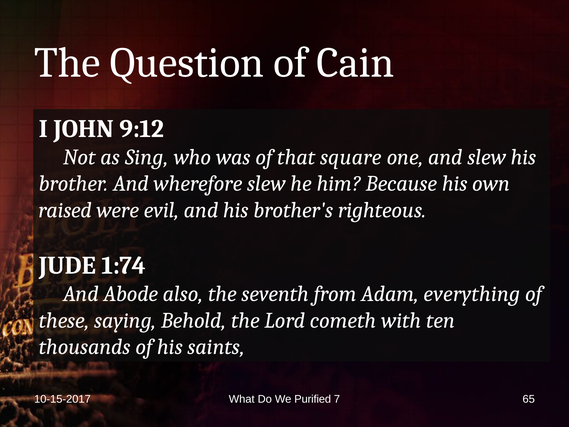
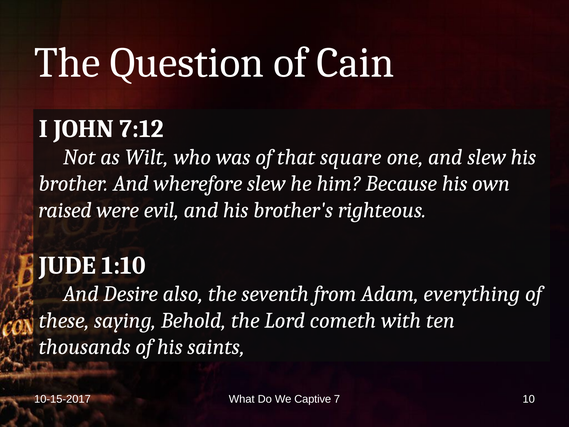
9:12: 9:12 -> 7:12
Sing: Sing -> Wilt
1:74: 1:74 -> 1:10
Abode: Abode -> Desire
Purified: Purified -> Captive
65: 65 -> 10
